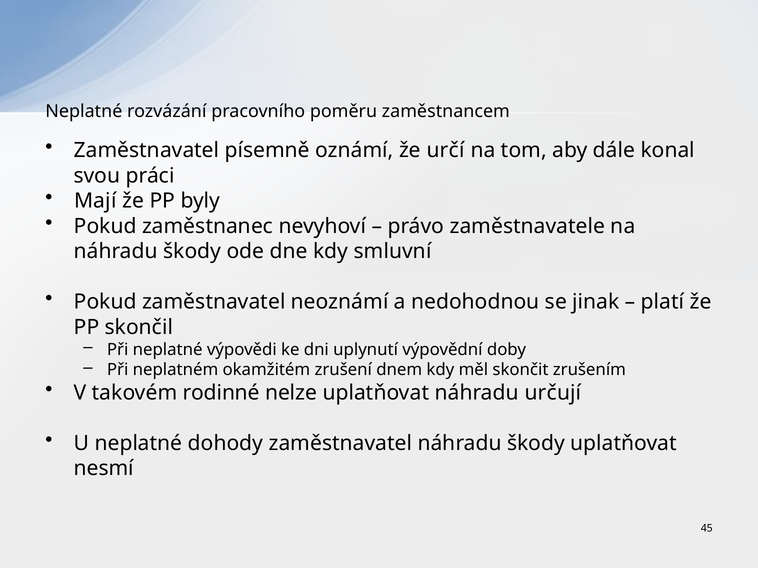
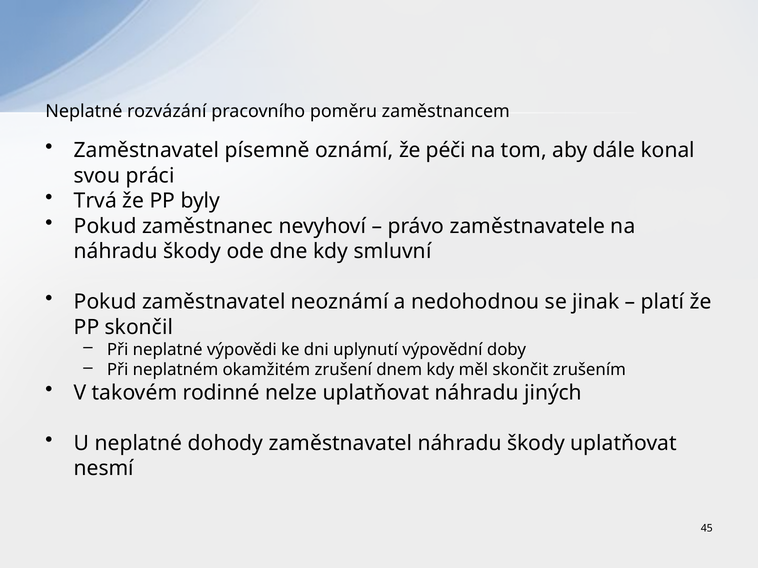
určí: určí -> péči
Mají: Mají -> Trvá
určují: určují -> jiných
